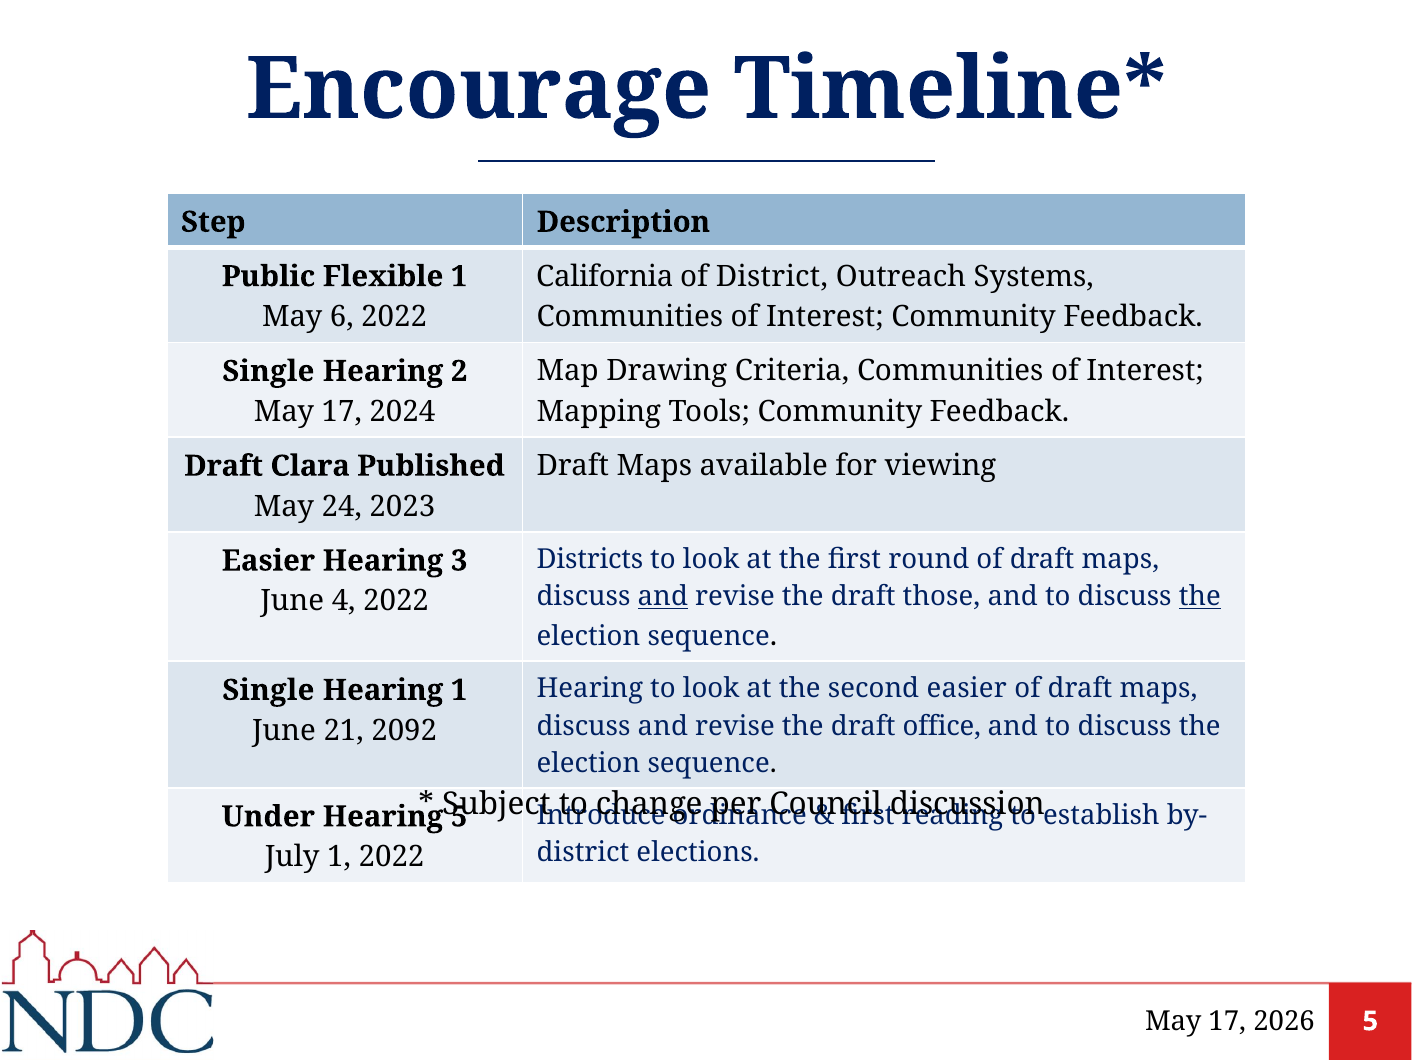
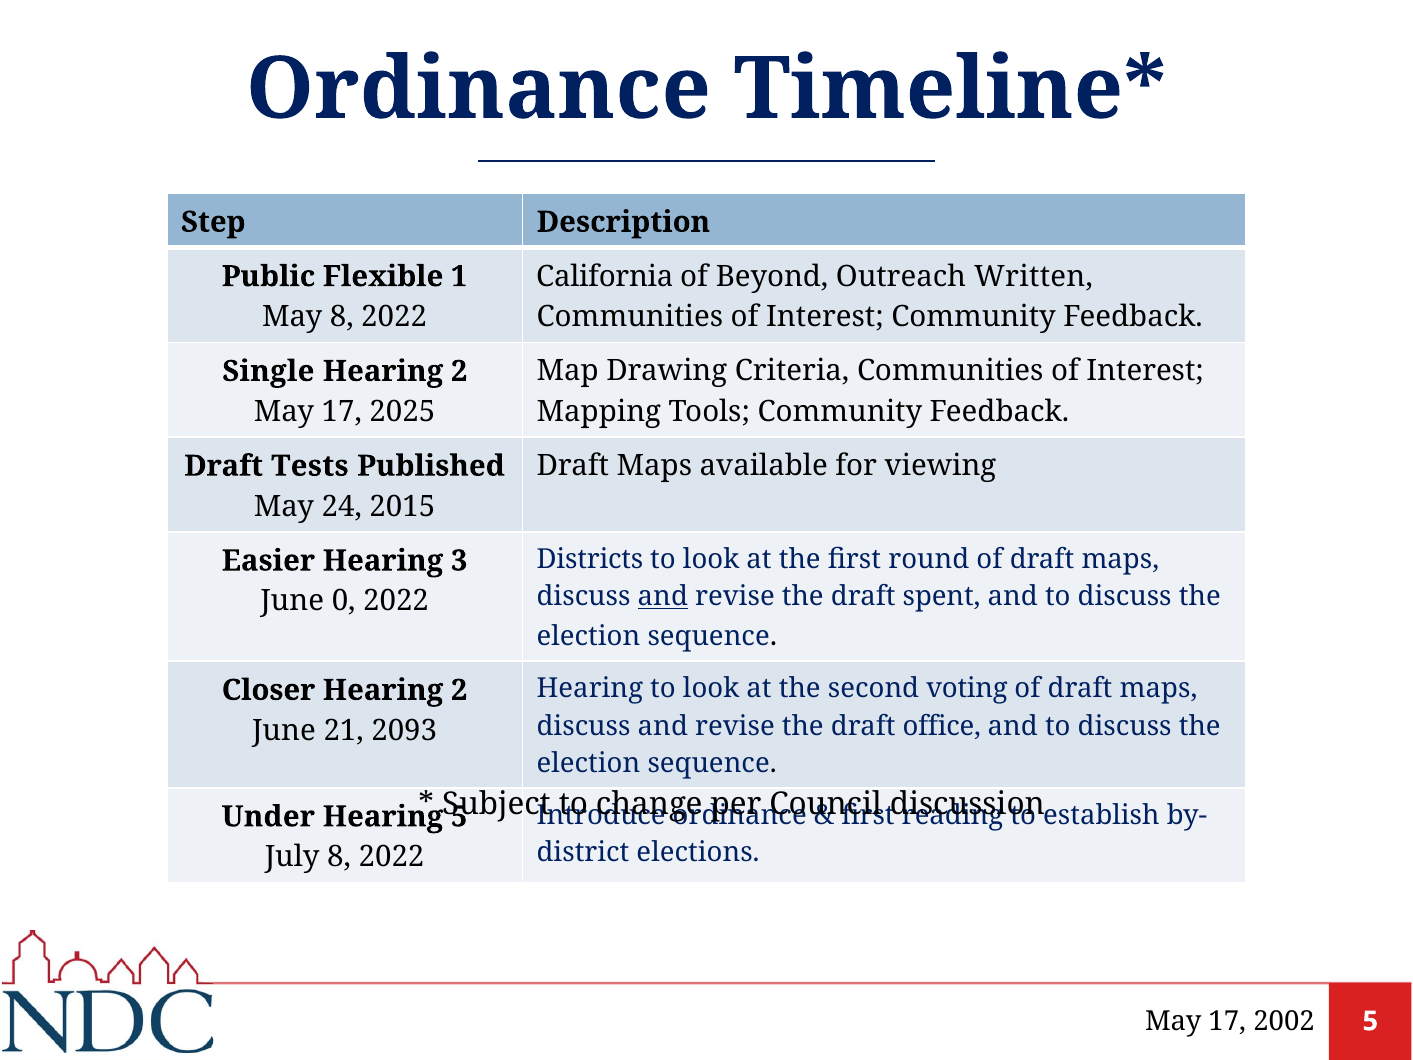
Encourage at (479, 89): Encourage -> Ordinance
of District: District -> Beyond
Systems: Systems -> Written
May 6: 6 -> 8
2024: 2024 -> 2025
Clara: Clara -> Tests
2023: 2023 -> 2015
those: those -> spent
the at (1200, 597) underline: present -> none
4: 4 -> 0
second easier: easier -> voting
Single at (268, 690): Single -> Closer
1 at (459, 690): 1 -> 2
2092: 2092 -> 2093
July 1: 1 -> 8
2026: 2026 -> 2002
